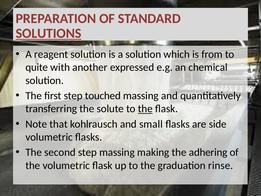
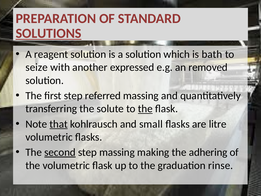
from: from -> bath
quite: quite -> seize
chemical: chemical -> removed
touched: touched -> referred
that underline: none -> present
side: side -> litre
second underline: none -> present
